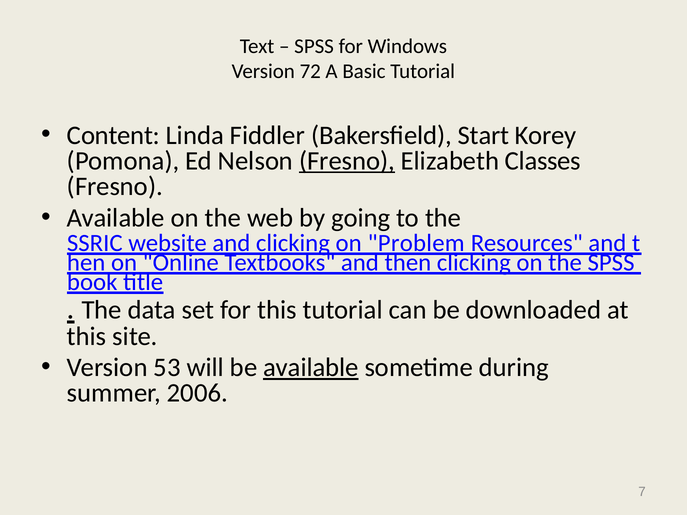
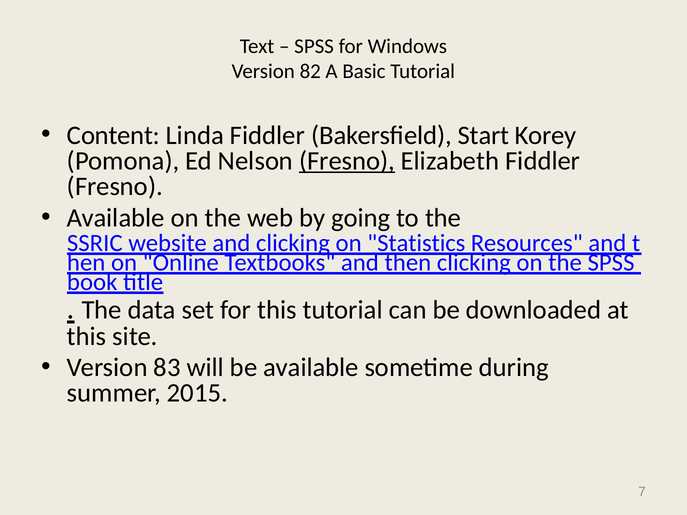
72: 72 -> 82
Elizabeth Classes: Classes -> Fiddler
Problem: Problem -> Statistics
53: 53 -> 83
available at (311, 368) underline: present -> none
2006: 2006 -> 2015
